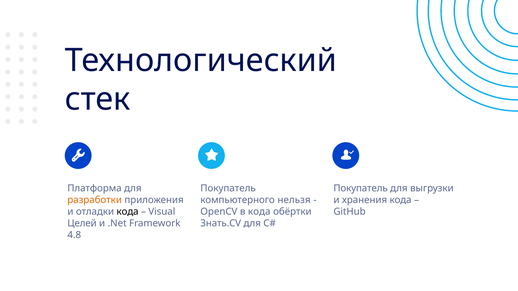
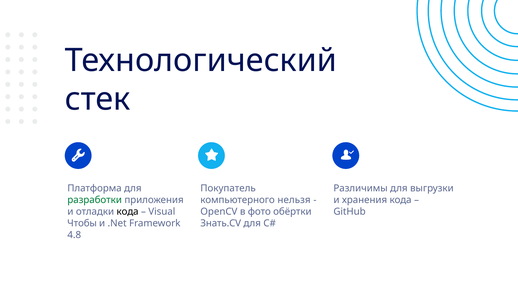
Покупатель at (361, 189): Покупатель -> Различимы
разработки colour: orange -> green
в кода: кода -> фото
Целей: Целей -> Чтобы
